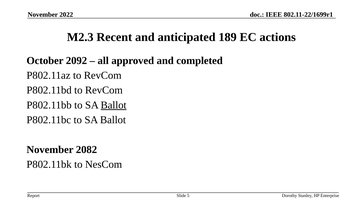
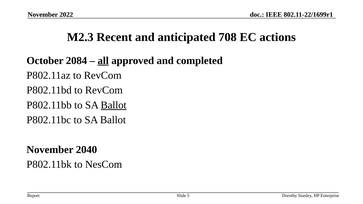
189: 189 -> 708
2092: 2092 -> 2084
all underline: none -> present
2082: 2082 -> 2040
